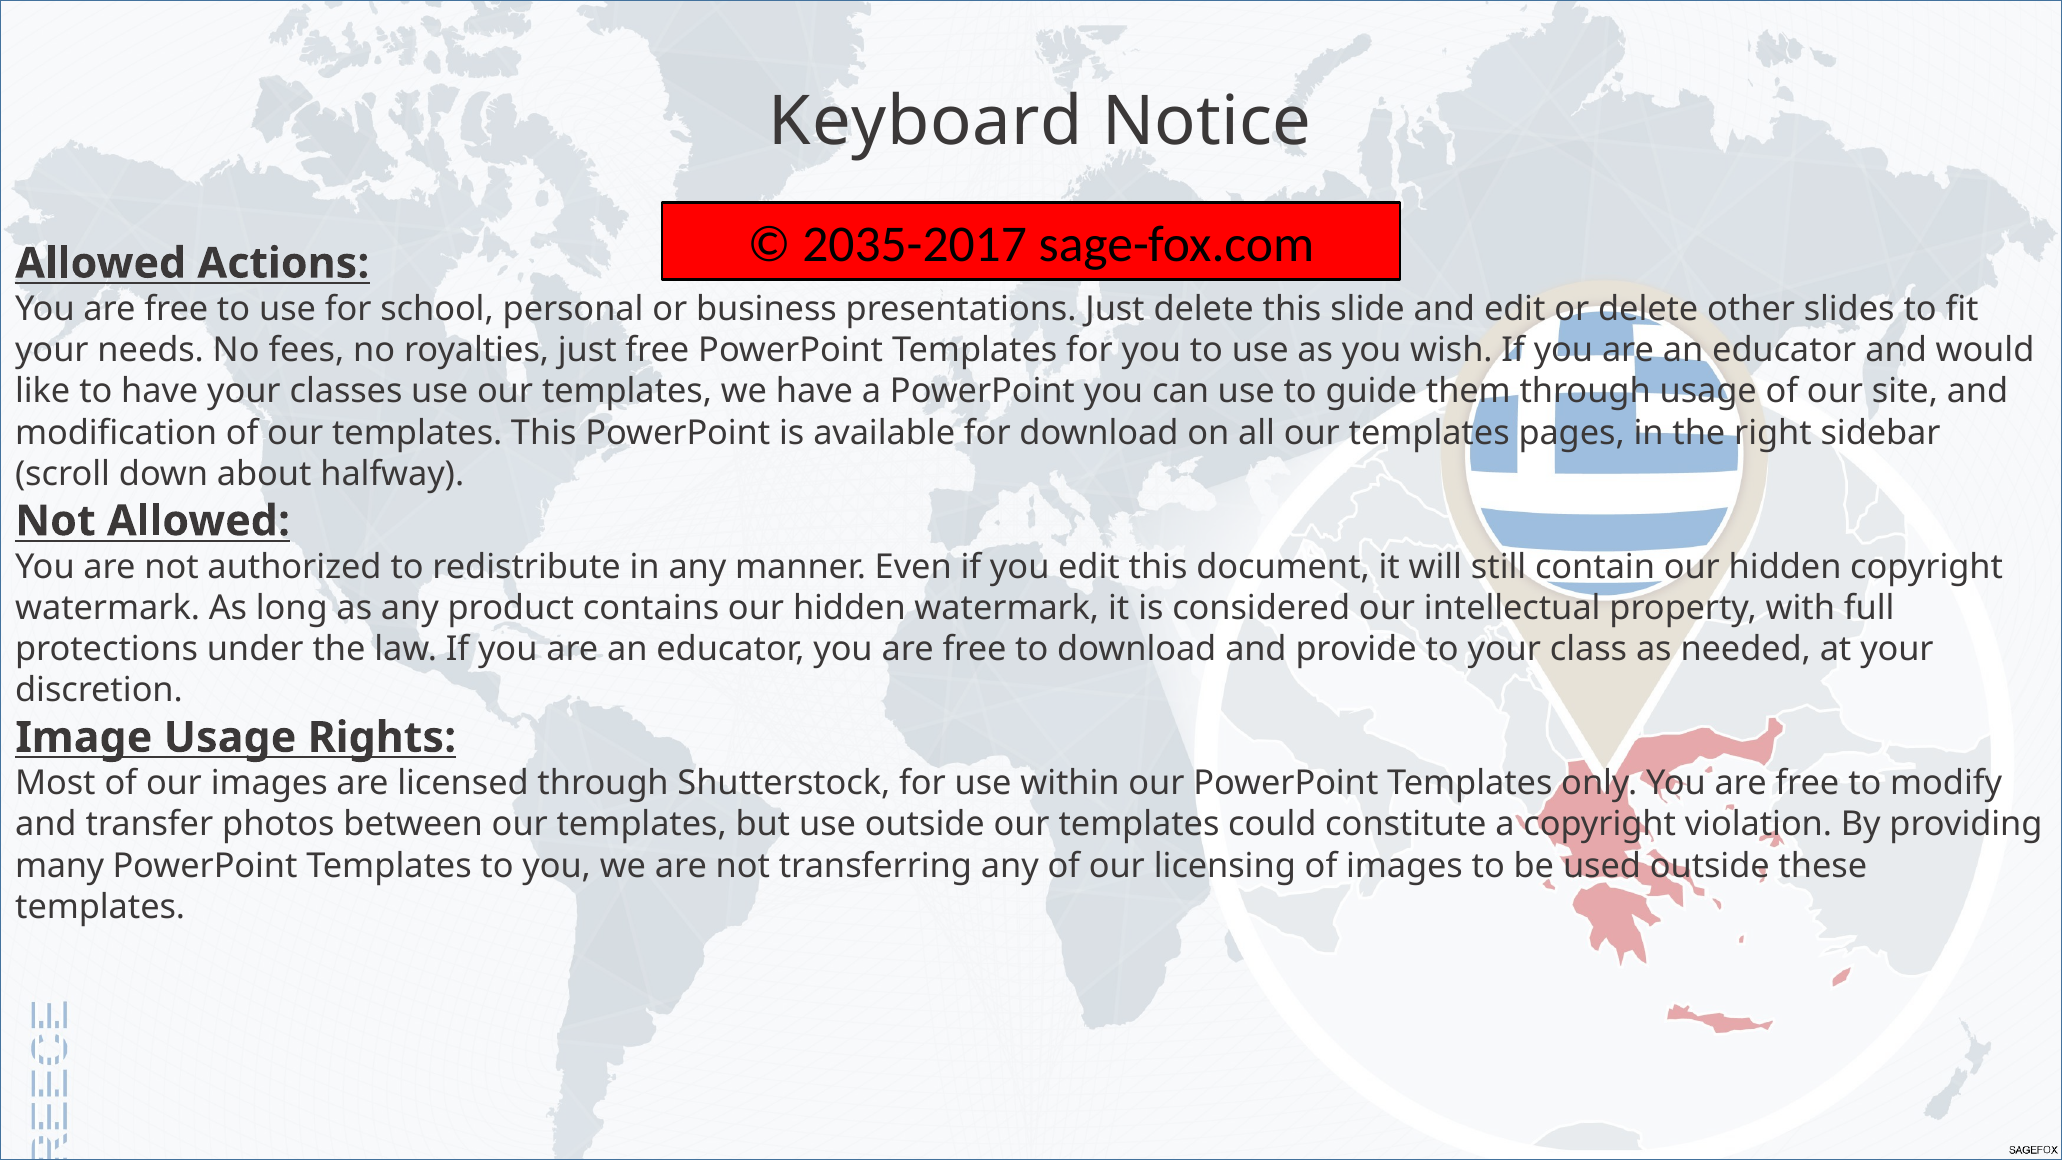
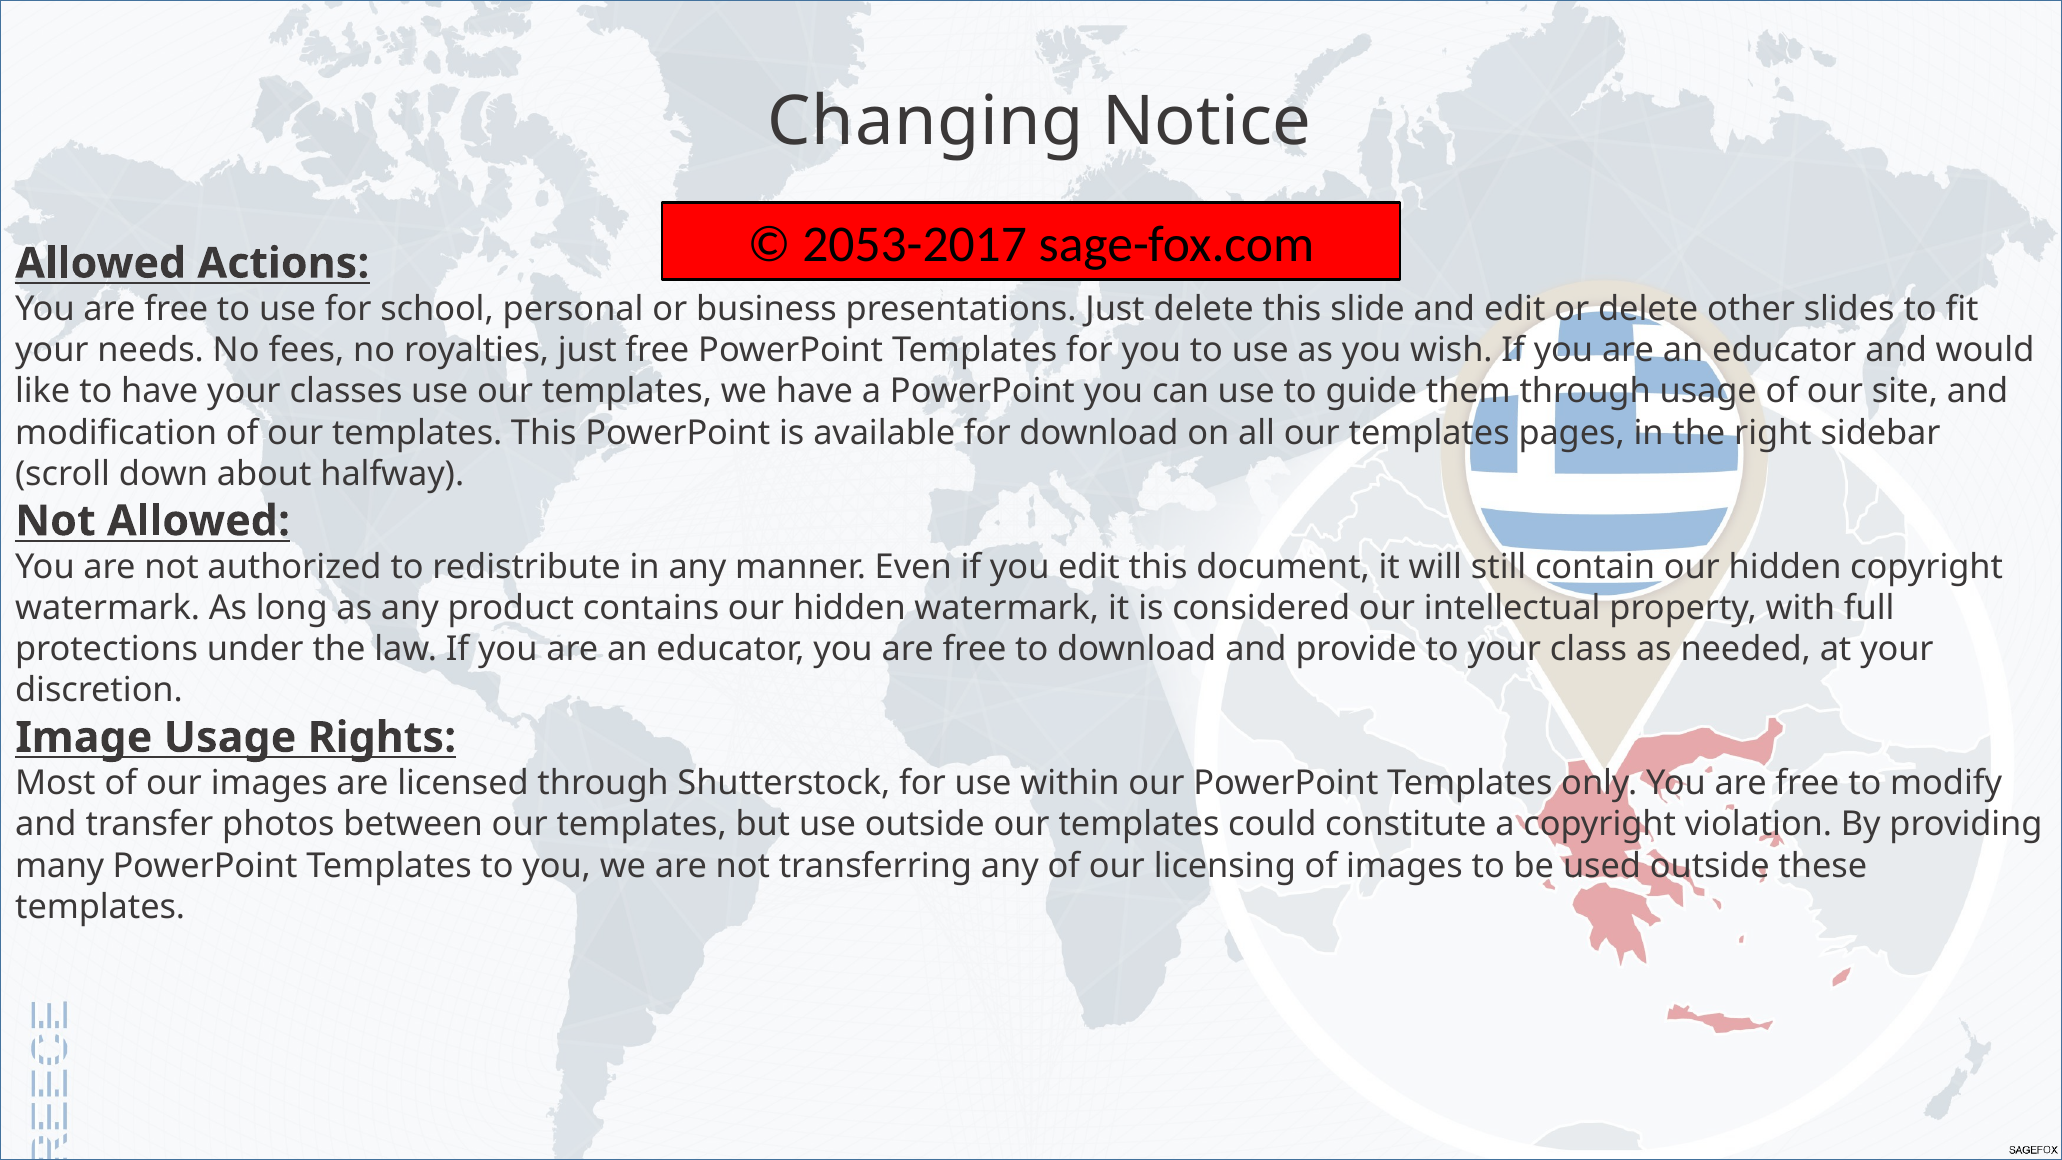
Keyboard: Keyboard -> Changing
2035-2017: 2035-2017 -> 2053-2017
